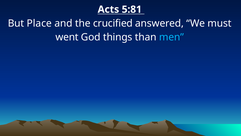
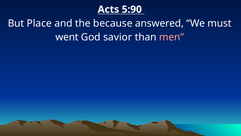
5:81: 5:81 -> 5:90
crucified: crucified -> because
things: things -> savior
men colour: light blue -> pink
